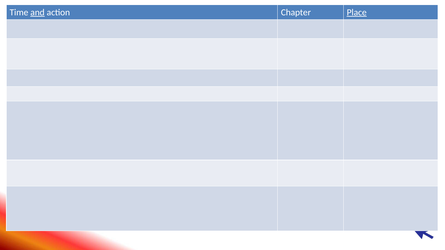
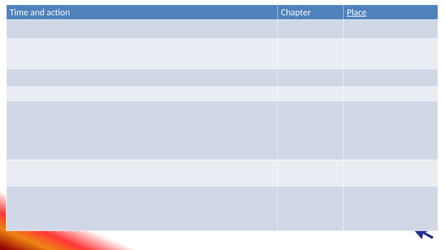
and underline: present -> none
